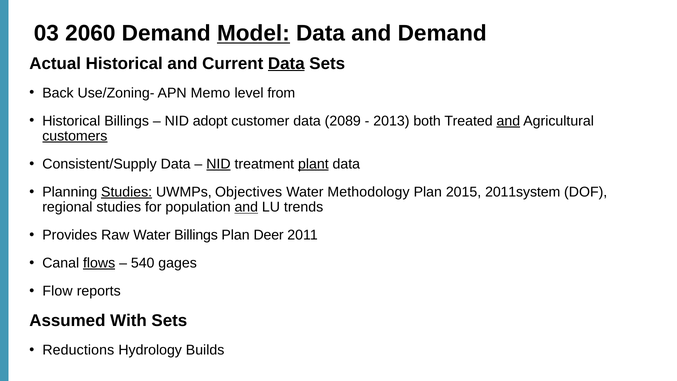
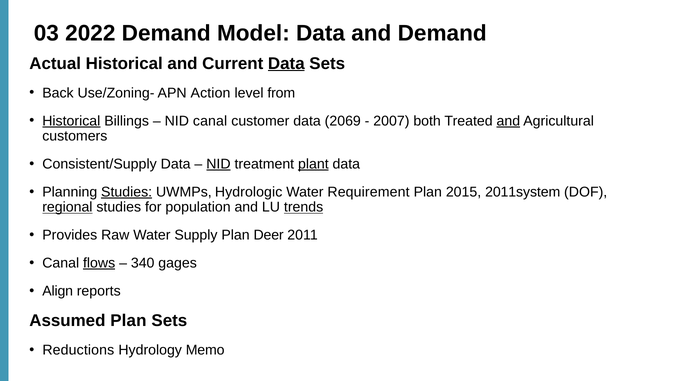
2060: 2060 -> 2022
Model underline: present -> none
Memo: Memo -> Action
Historical at (71, 121) underline: none -> present
NID adopt: adopt -> canal
2089: 2089 -> 2069
2013: 2013 -> 2007
customers underline: present -> none
Objectives: Objectives -> Hydrologic
Methodology: Methodology -> Requirement
regional underline: none -> present
and at (246, 207) underline: present -> none
trends underline: none -> present
Water Billings: Billings -> Supply
540: 540 -> 340
Flow: Flow -> Align
Assumed With: With -> Plan
Builds: Builds -> Memo
